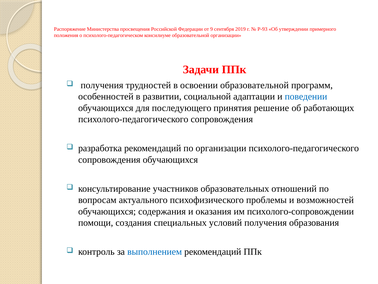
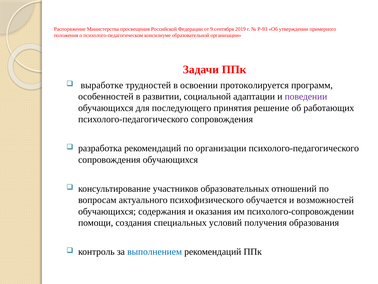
получения at (102, 85): получения -> выработке
освоении образовательной: образовательной -> протоколируется
поведении colour: blue -> purple
проблемы: проблемы -> обучается
